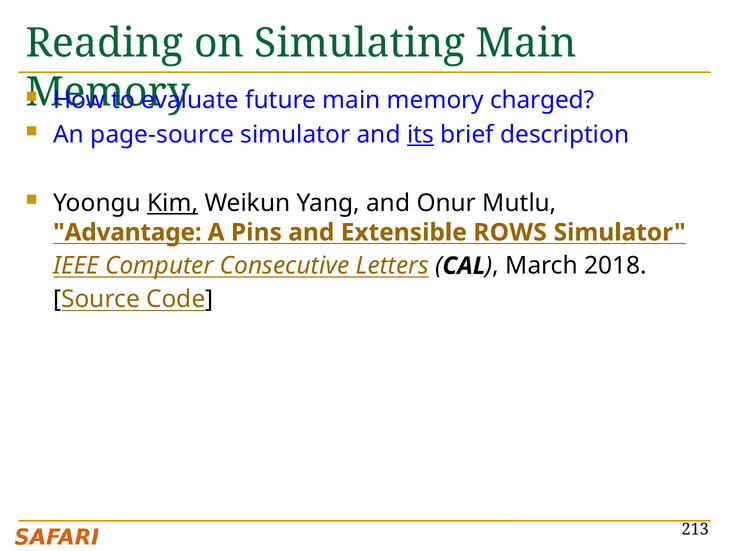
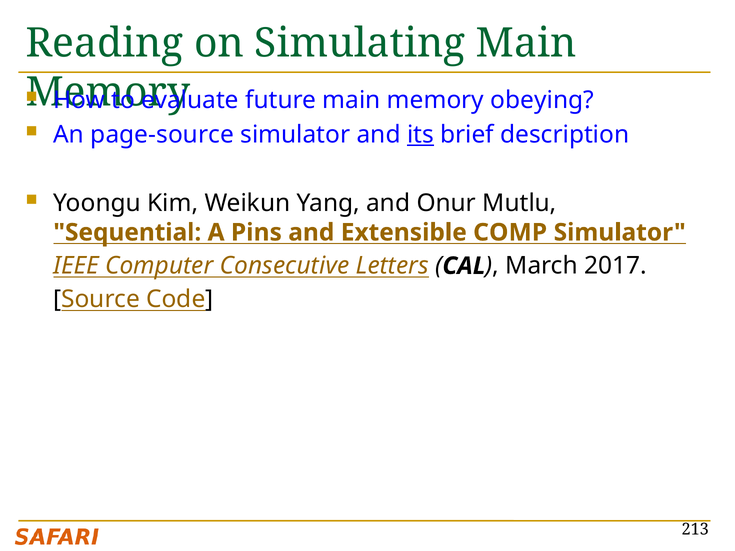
charged: charged -> obeying
Kim underline: present -> none
Advantage: Advantage -> Sequential
ROWS: ROWS -> COMP
2018: 2018 -> 2017
